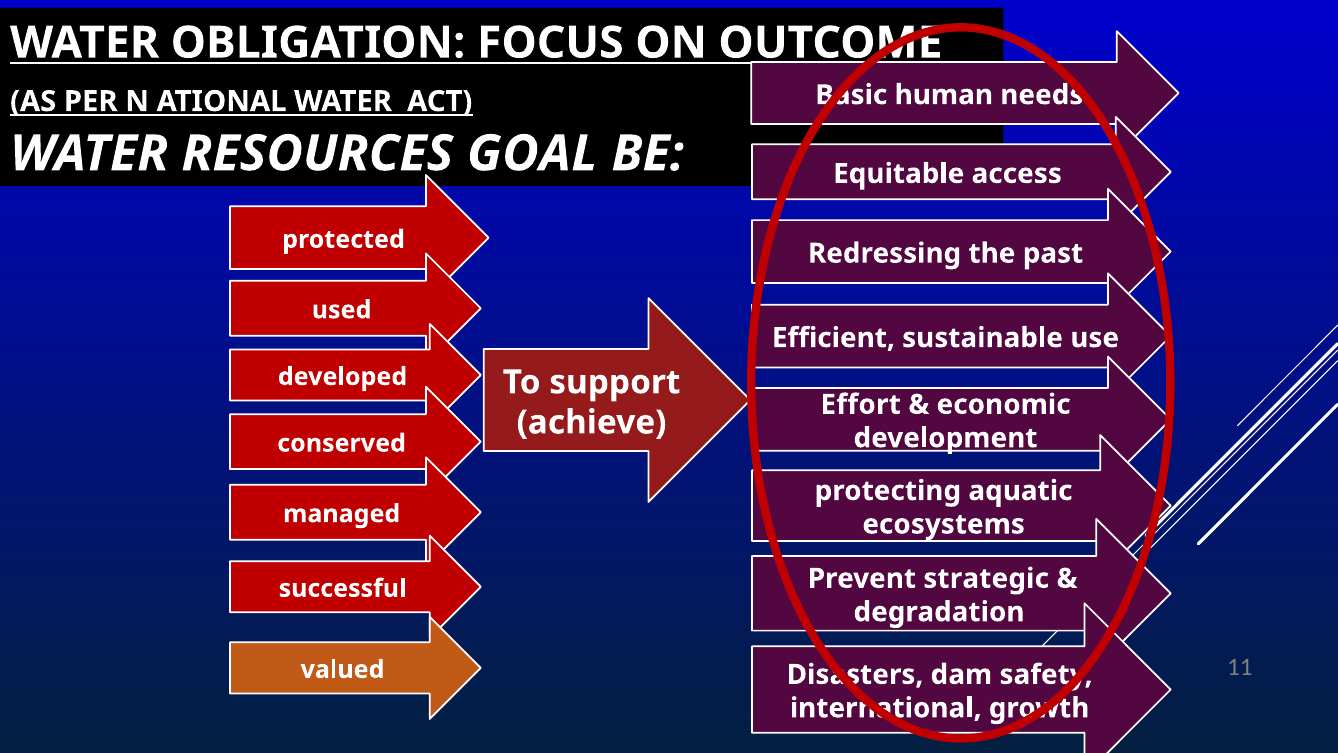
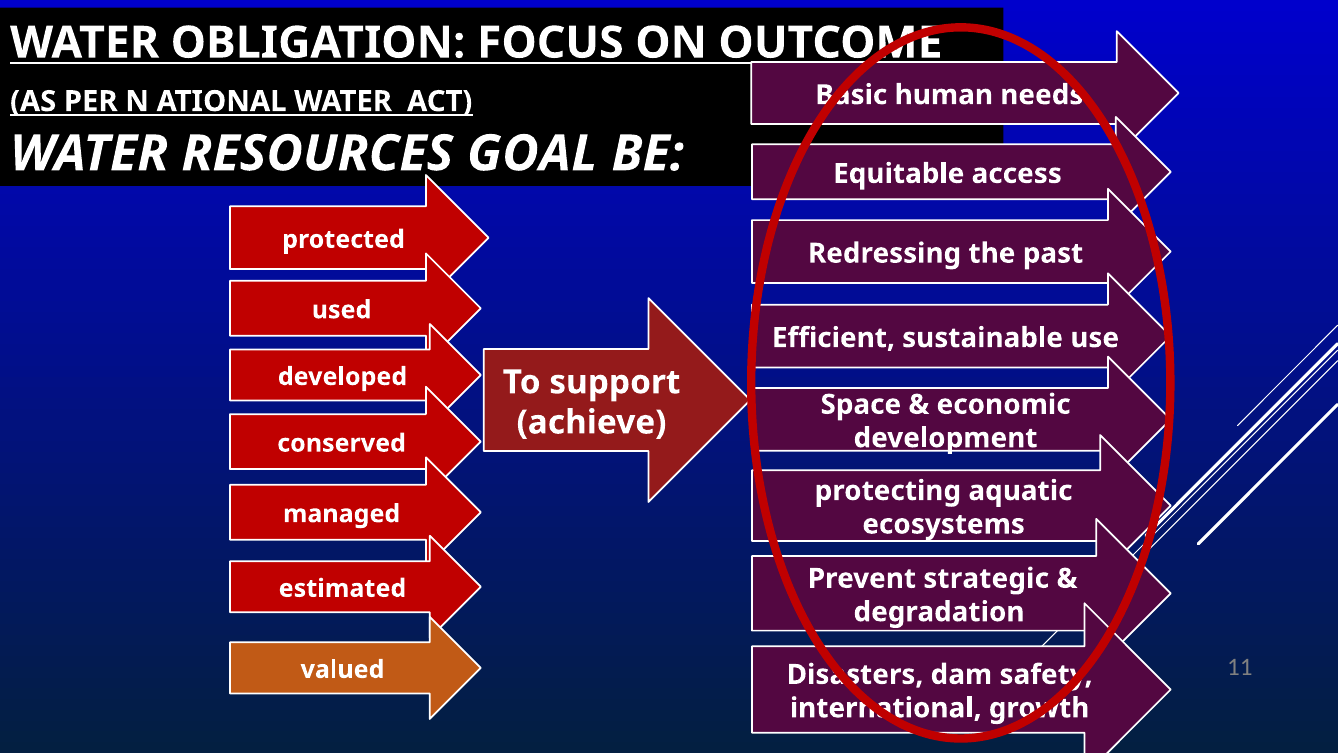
Effort: Effort -> Space
successful: successful -> estimated
